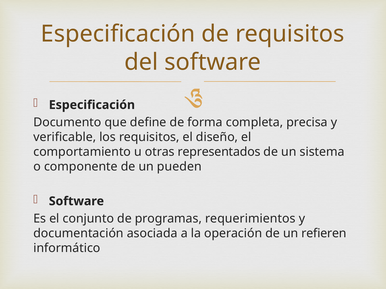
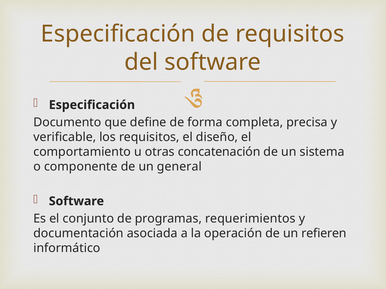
representados: representados -> concatenación
pueden: pueden -> general
